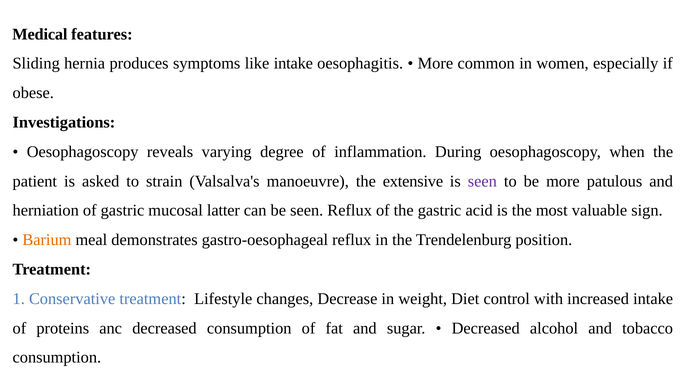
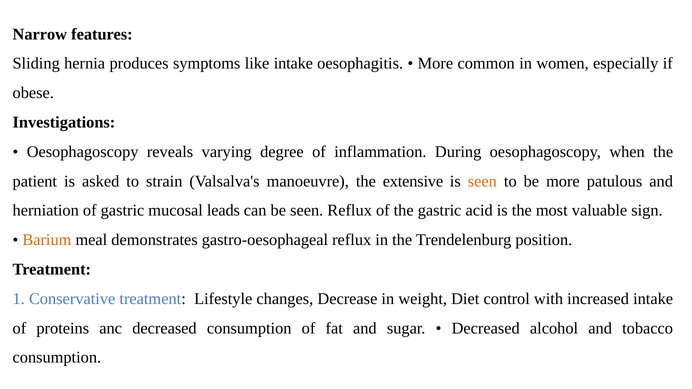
Medical: Medical -> Narrow
seen at (482, 181) colour: purple -> orange
latter: latter -> leads
